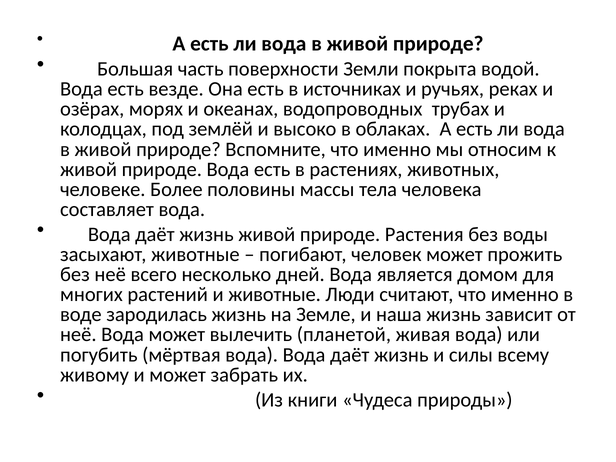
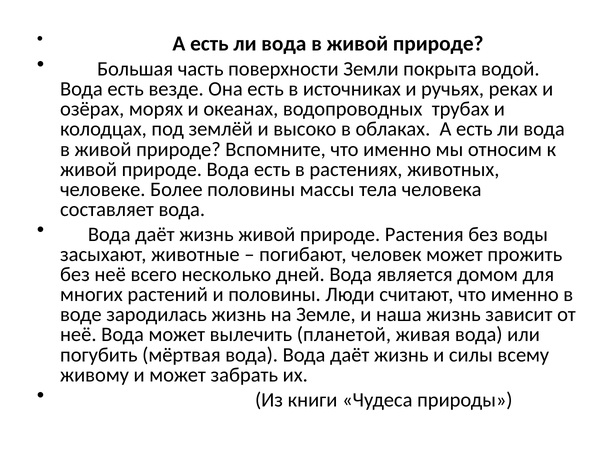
и животные: животные -> половины
